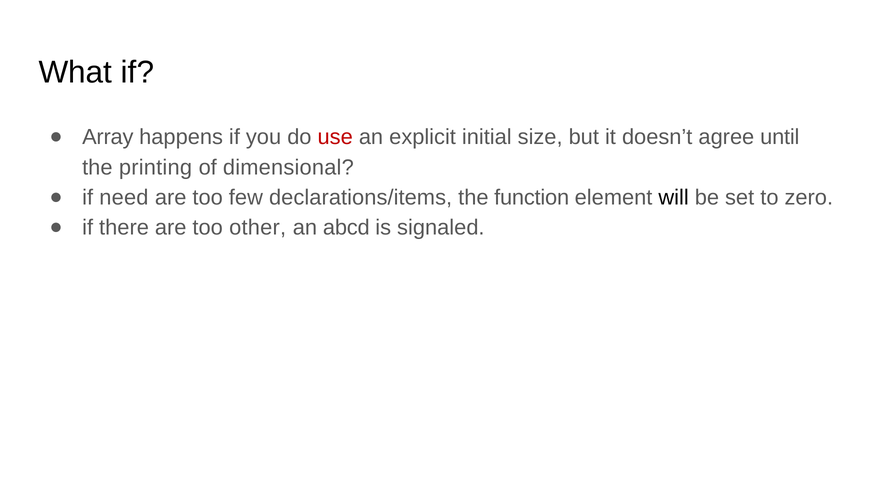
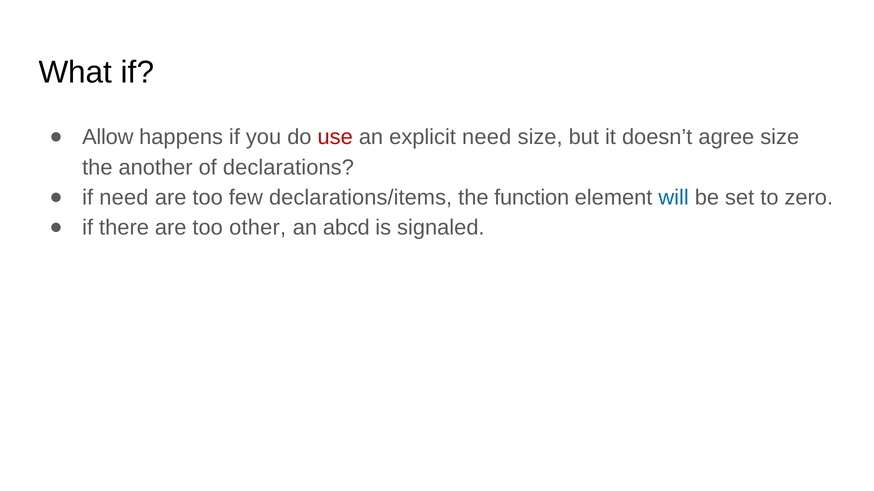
Array: Array -> Allow
explicit initial: initial -> need
agree until: until -> size
printing: printing -> another
dimensional: dimensional -> declarations
will colour: black -> blue
